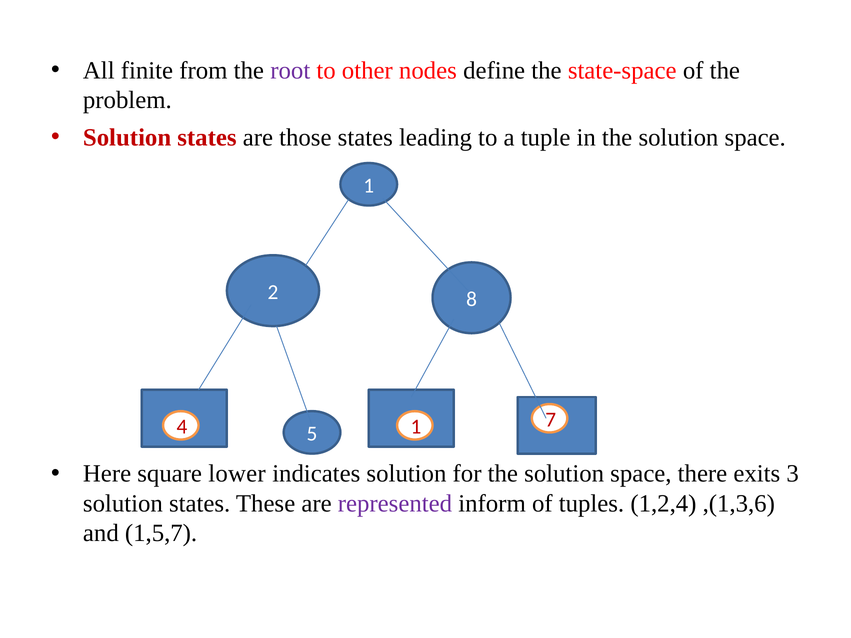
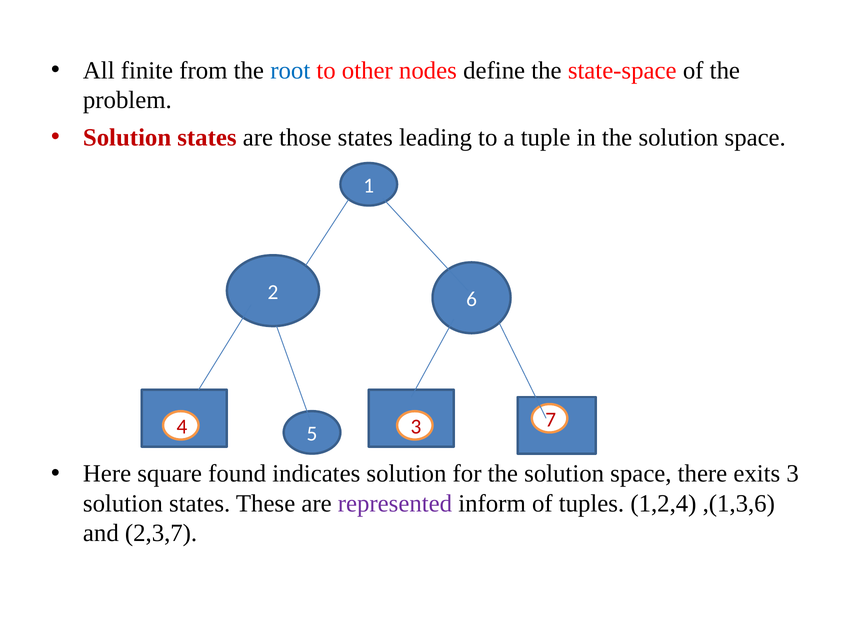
root colour: purple -> blue
8: 8 -> 6
4 1: 1 -> 3
lower: lower -> found
1,5,7: 1,5,7 -> 2,3,7
